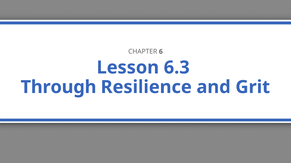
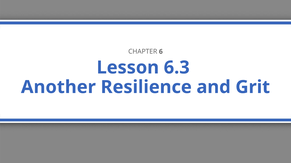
Through: Through -> Another
